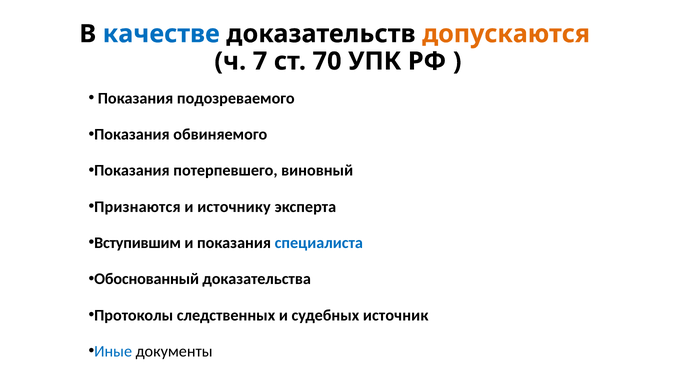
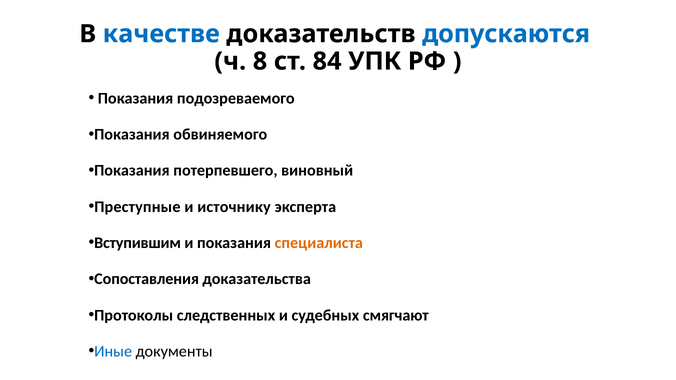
допускаются colour: orange -> blue
7: 7 -> 8
70: 70 -> 84
Признаются: Признаются -> Преступные
специалиста colour: blue -> orange
Обоснованный: Обоснованный -> Сопоставления
источник: источник -> смягчают
